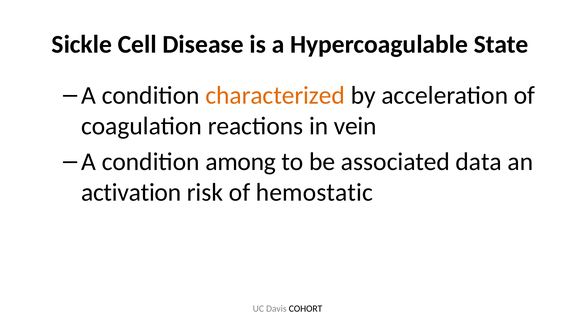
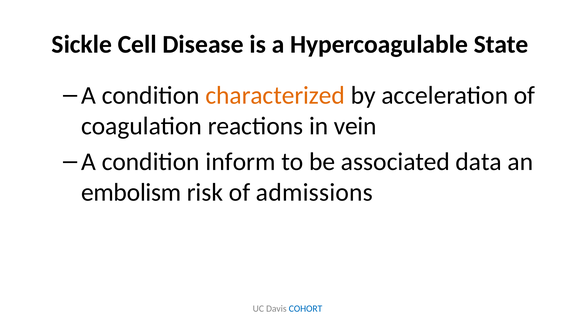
among: among -> inform
activation: activation -> embolism
hemostatic: hemostatic -> admissions
COHORT colour: black -> blue
